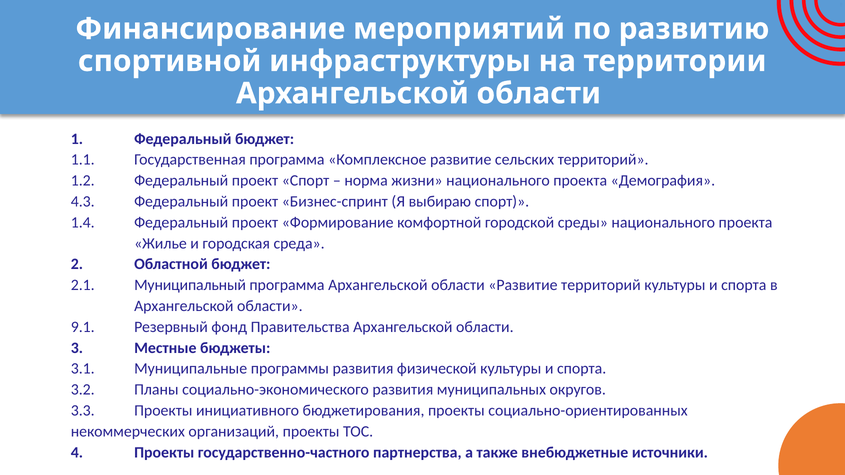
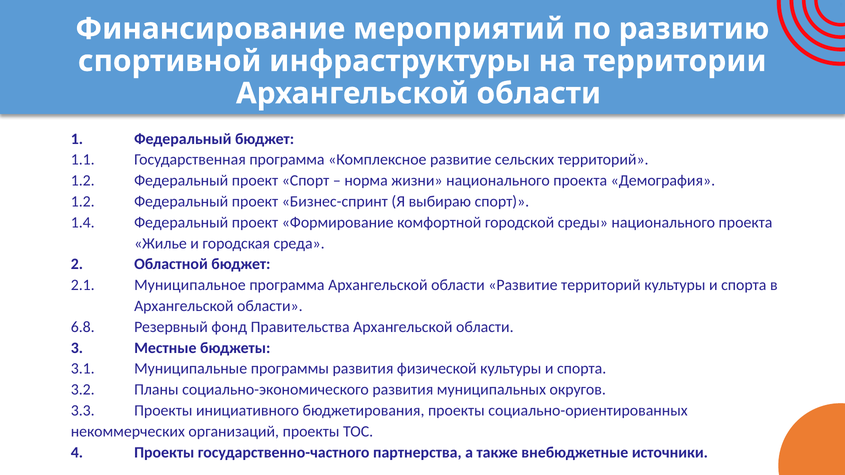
4.3 at (83, 202): 4.3 -> 1.2
Муниципальный: Муниципальный -> Муниципальное
9.1: 9.1 -> 6.8
